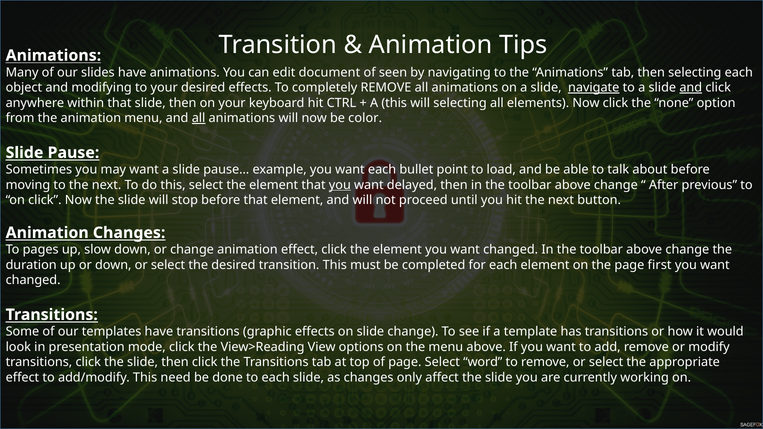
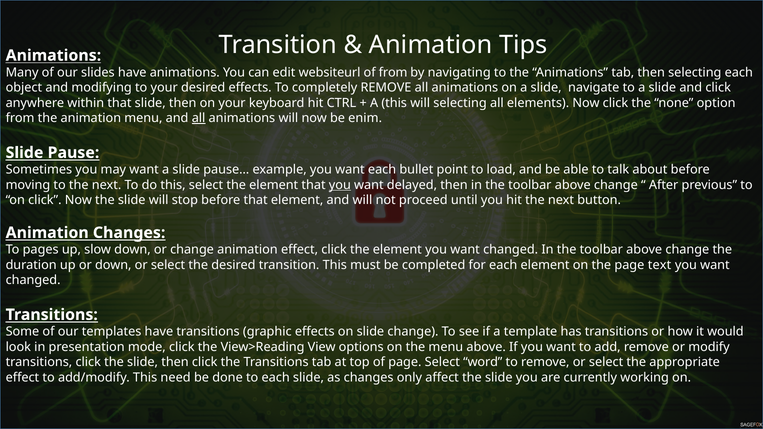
document: document -> websiteurl
of seen: seen -> from
navigate underline: present -> none
and at (691, 88) underline: present -> none
color: color -> enim
first: first -> text
